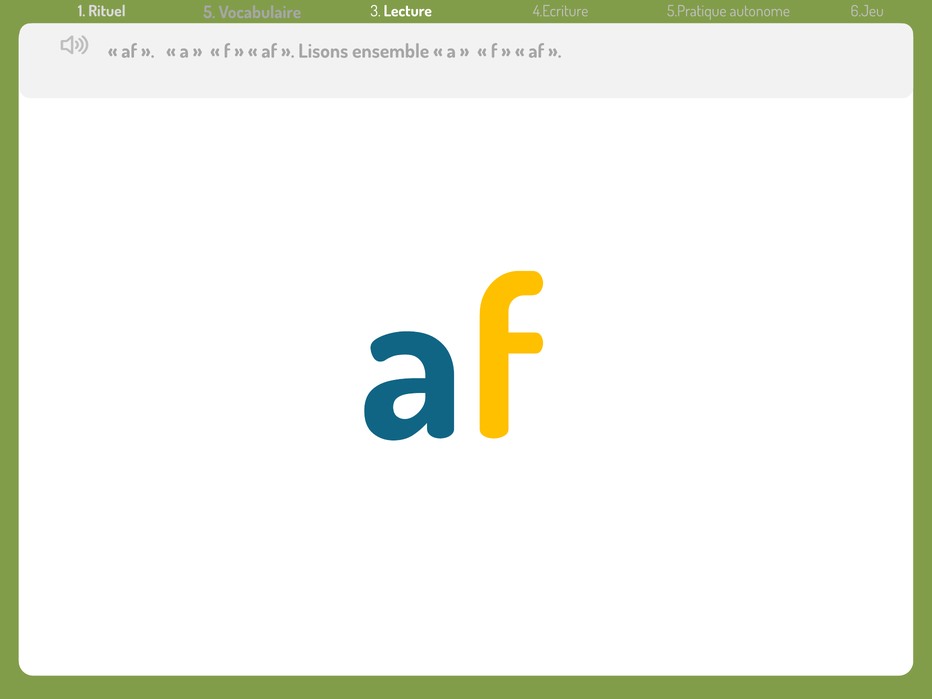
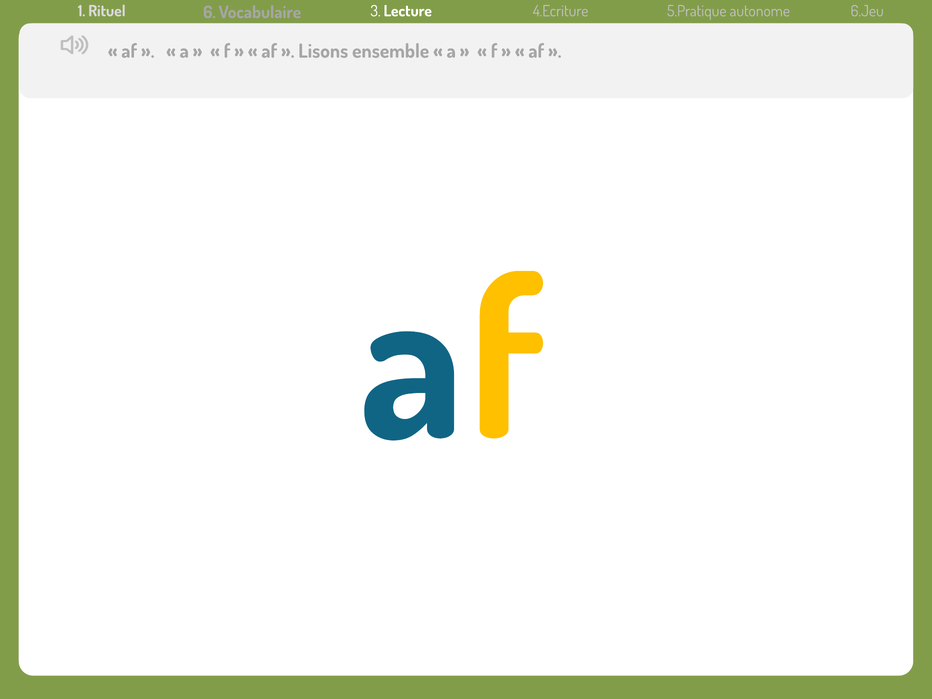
5: 5 -> 6
